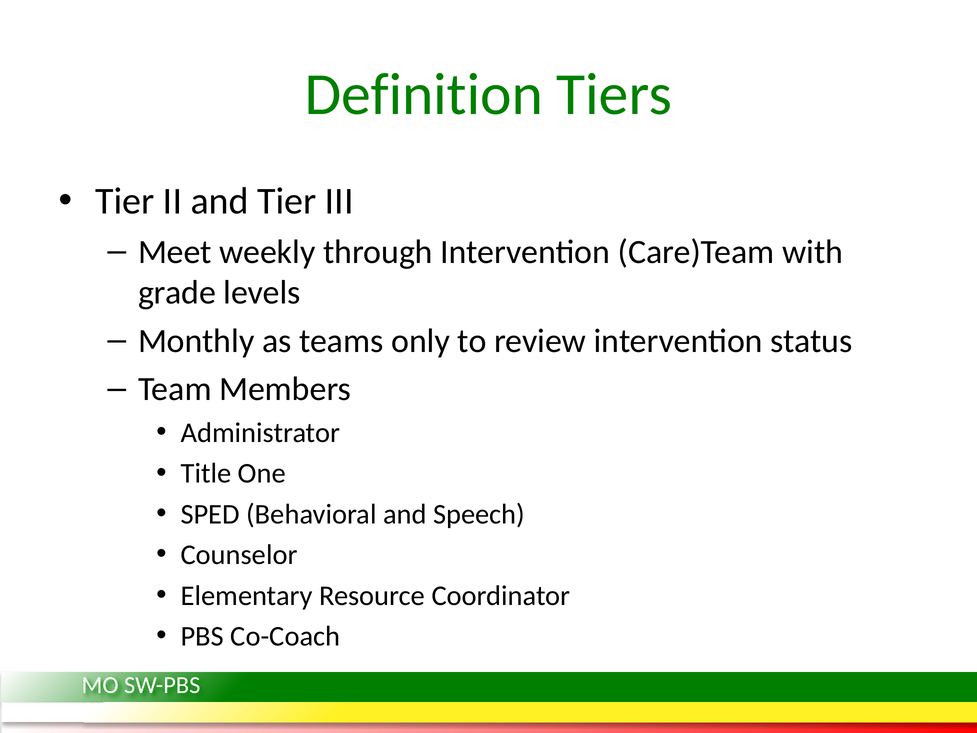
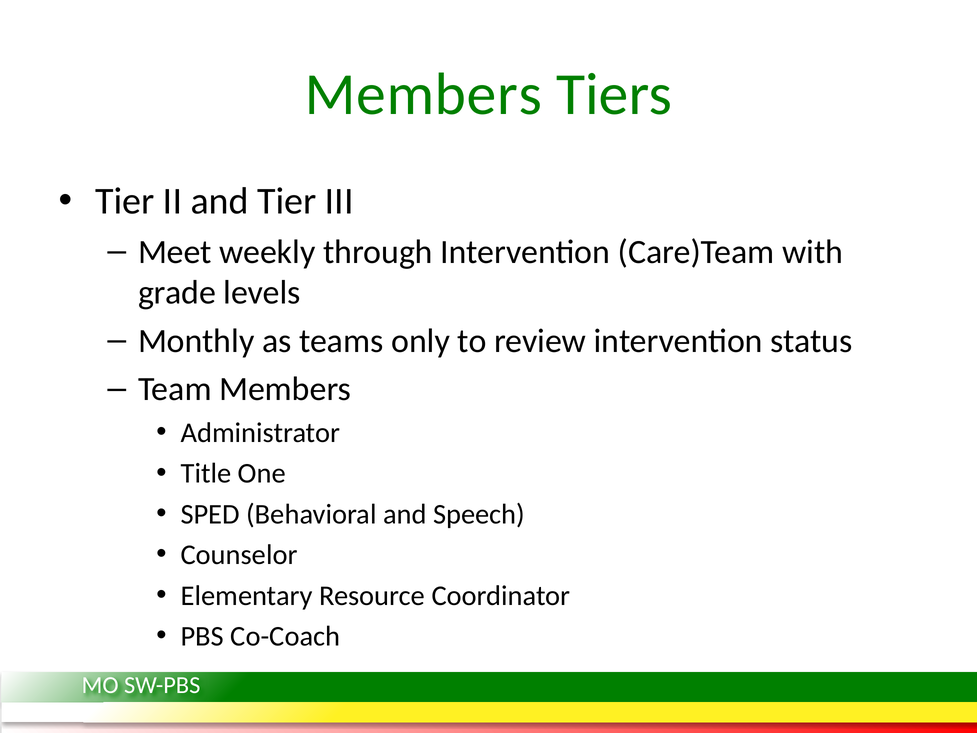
Definition at (424, 95): Definition -> Members
